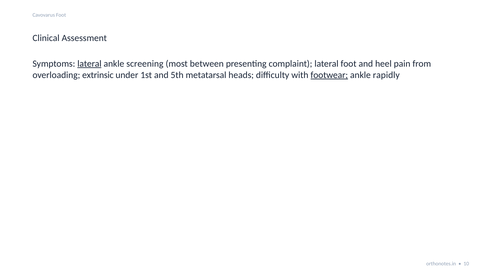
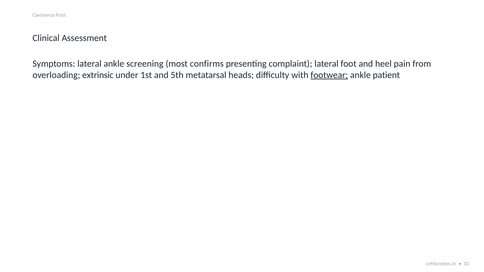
lateral at (89, 64) underline: present -> none
between: between -> confirms
rapidly: rapidly -> patient
